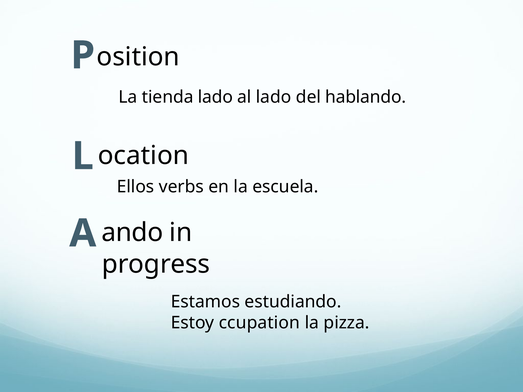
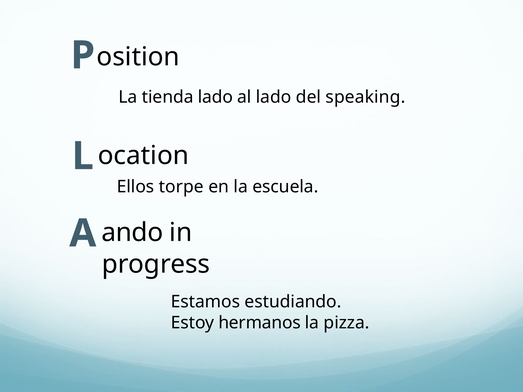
hablando: hablando -> speaking
verbs: verbs -> torpe
ccupation: ccupation -> hermanos
